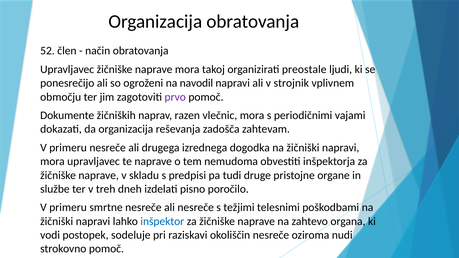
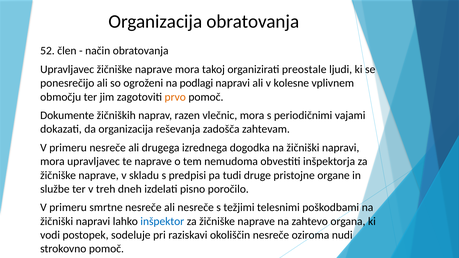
navodil: navodil -> podlagi
strojnik: strojnik -> kolesne
prvo colour: purple -> orange
